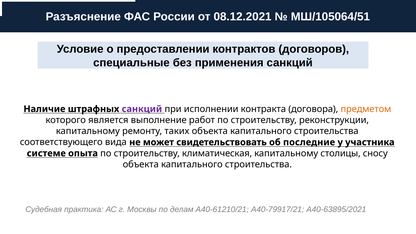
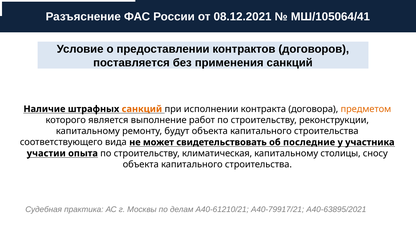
МШ/105064/51: МШ/105064/51 -> МШ/105064/41
специальные: специальные -> поставляется
санкций at (142, 109) colour: purple -> orange
таких: таких -> будут
системе: системе -> участии
